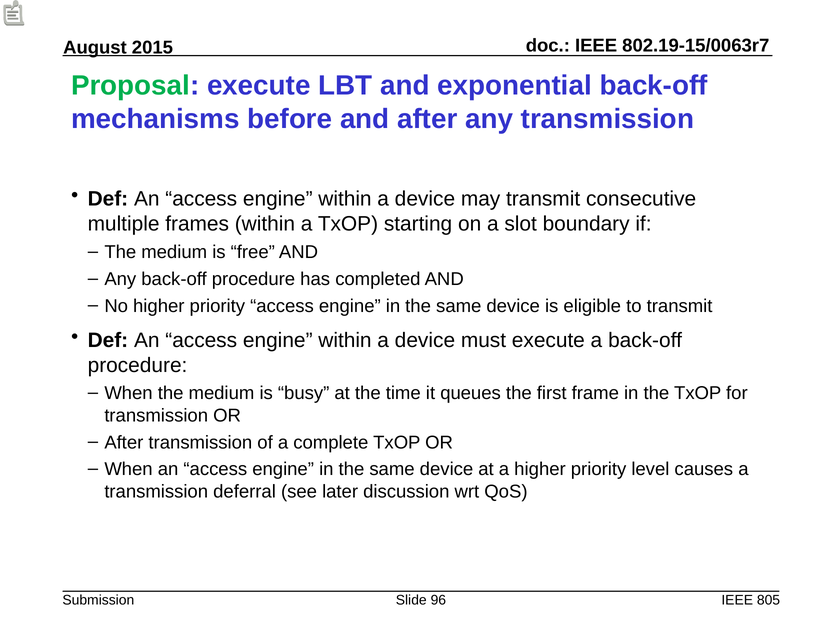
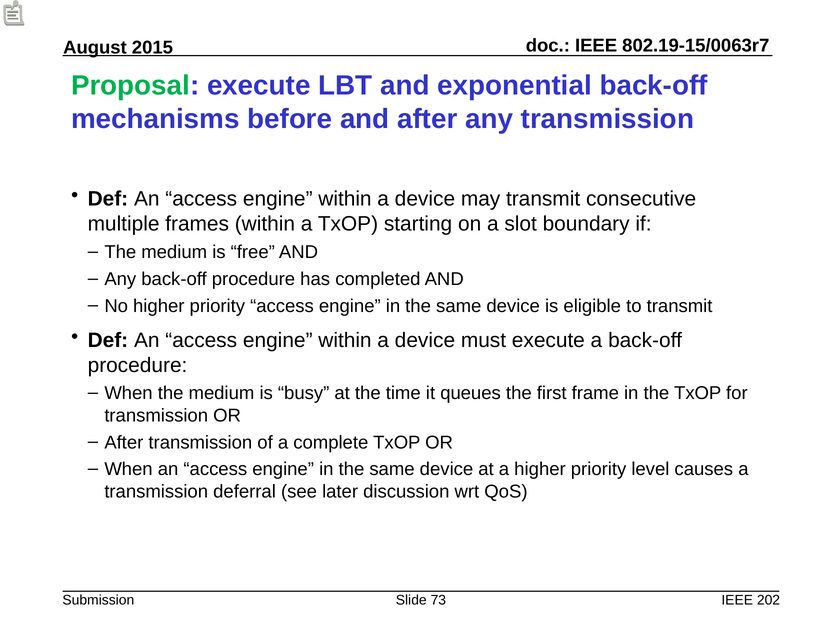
96: 96 -> 73
805: 805 -> 202
